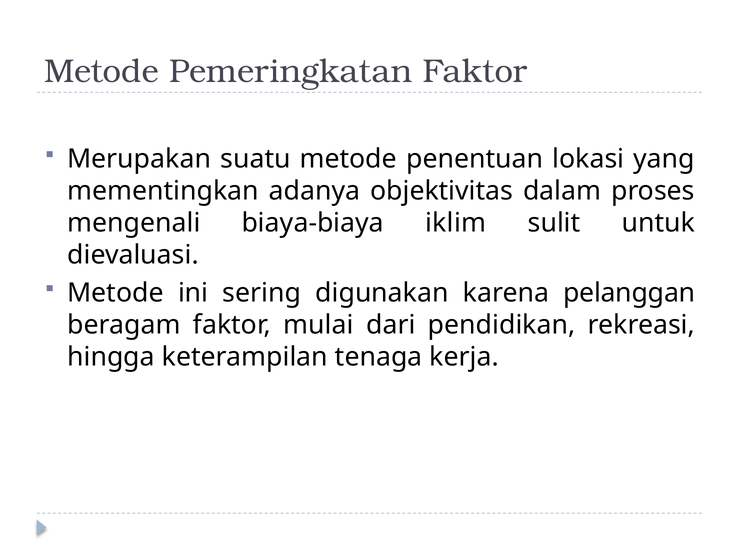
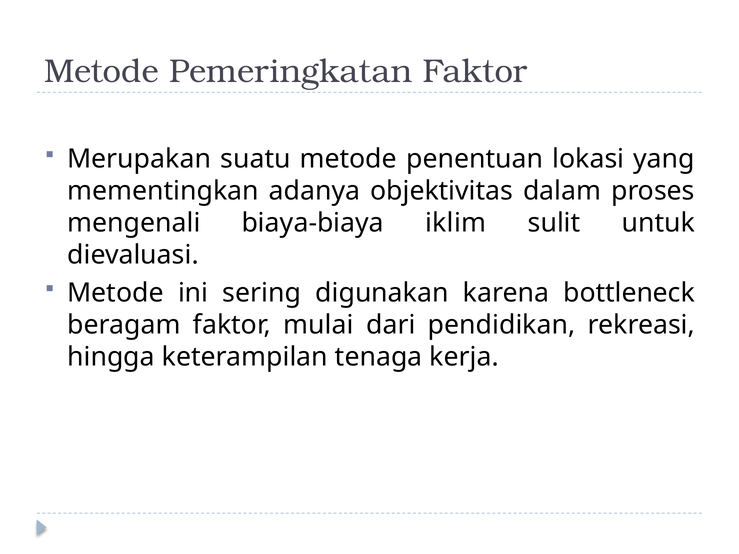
pelanggan: pelanggan -> bottleneck
